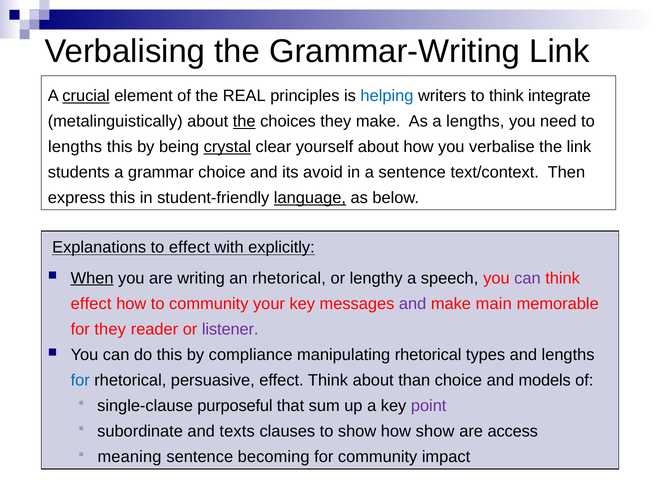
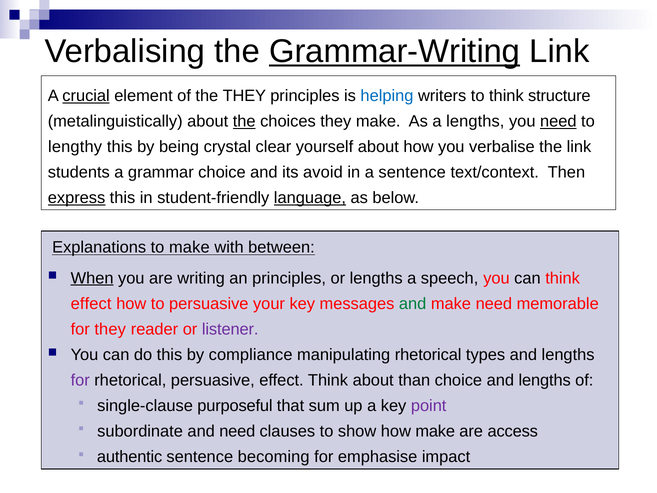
Grammar-Writing underline: none -> present
the REAL: REAL -> THEY
integrate: integrate -> structure
need at (558, 121) underline: none -> present
lengths at (75, 147): lengths -> lengthy
crystal underline: present -> none
express underline: none -> present
to effect: effect -> make
explicitly: explicitly -> between
an rhetorical: rhetorical -> principles
or lengthy: lengthy -> lengths
can at (527, 278) colour: purple -> black
to community: community -> persuasive
and at (413, 303) colour: purple -> green
make main: main -> need
for at (80, 380) colour: blue -> purple
choice and models: models -> lengths
and texts: texts -> need
how show: show -> make
meaning: meaning -> authentic
for community: community -> emphasise
